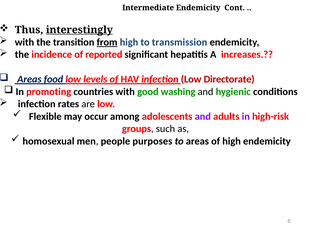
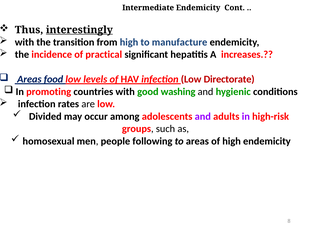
from underline: present -> none
transmission: transmission -> manufacture
reported: reported -> practical
Flexible: Flexible -> Divided
purposes: purposes -> following
